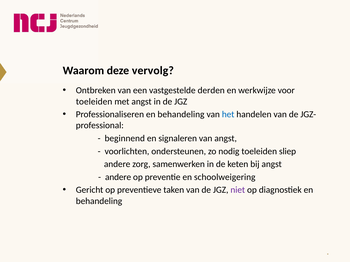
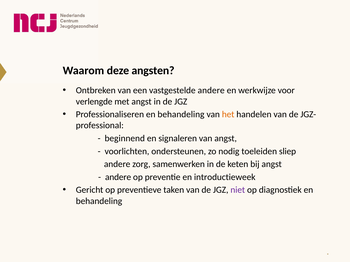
vervolg: vervolg -> angsten
vastgestelde derden: derden -> andere
toeleiden at (94, 102): toeleiden -> verlengde
het colour: blue -> orange
schoolweigering: schoolweigering -> introductieweek
